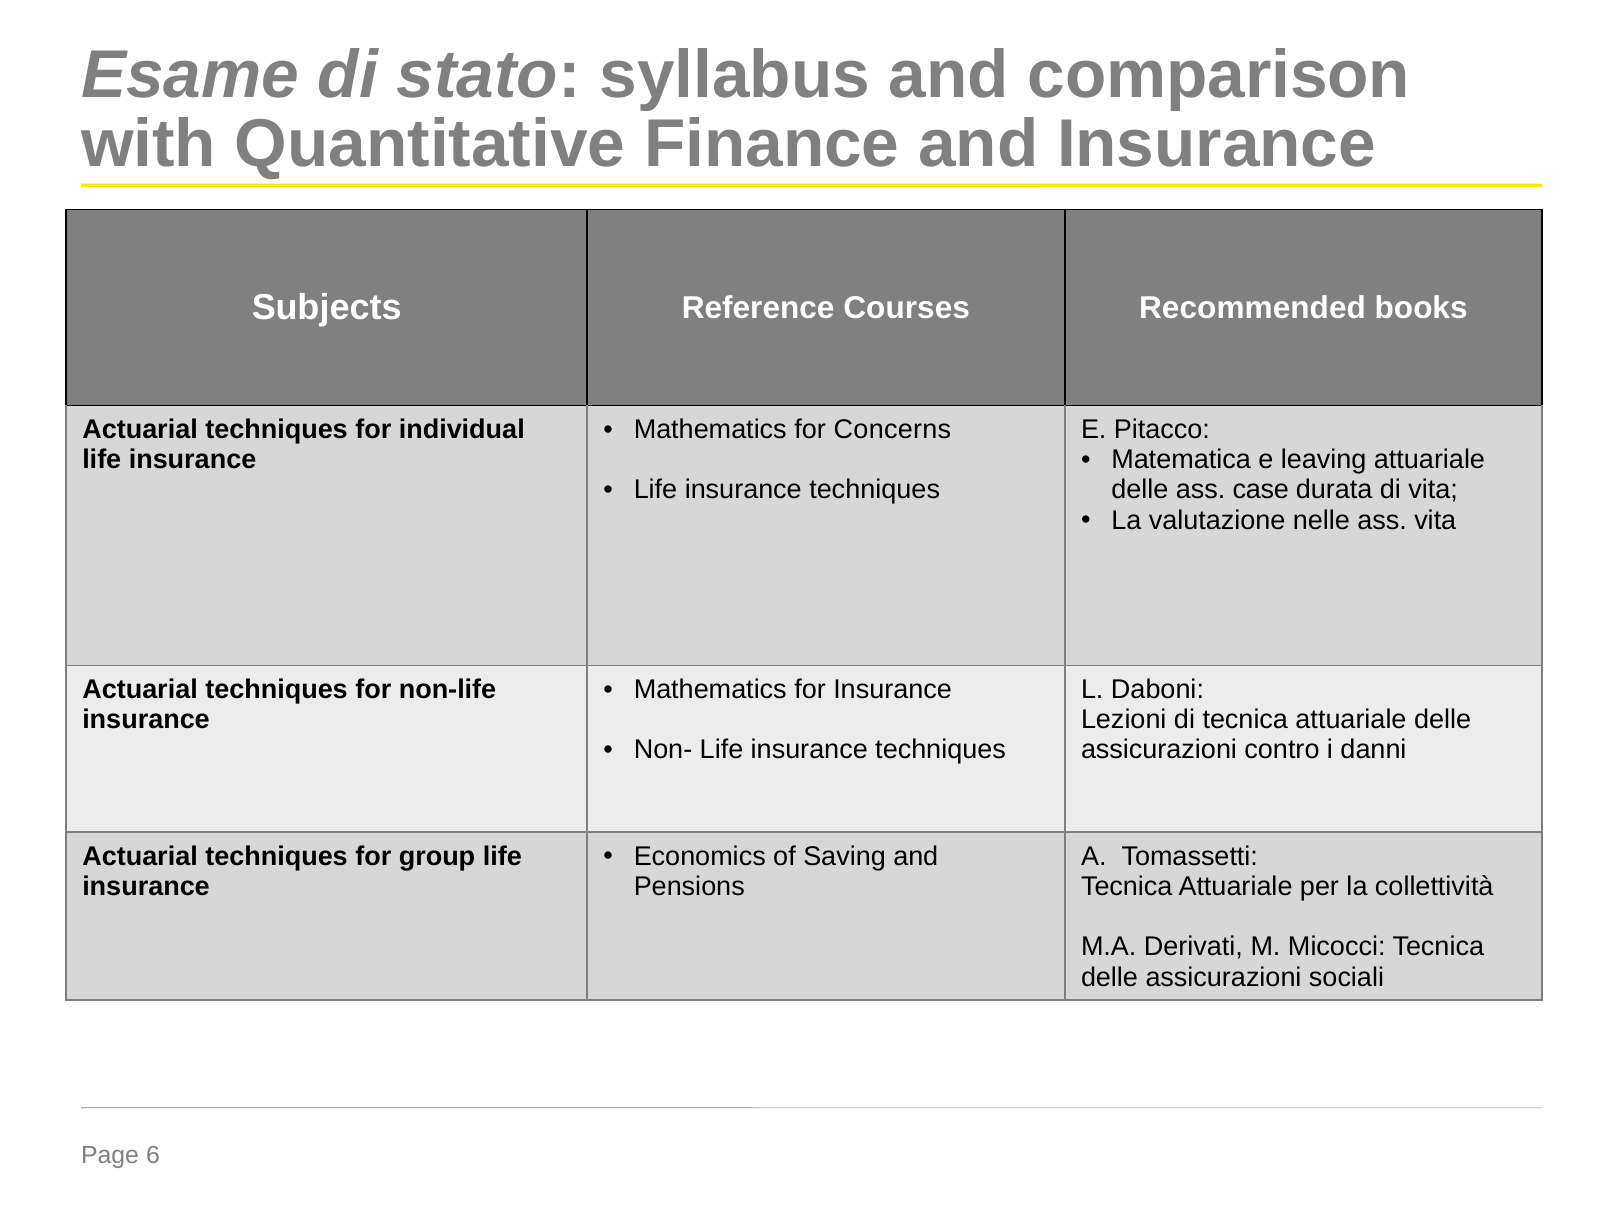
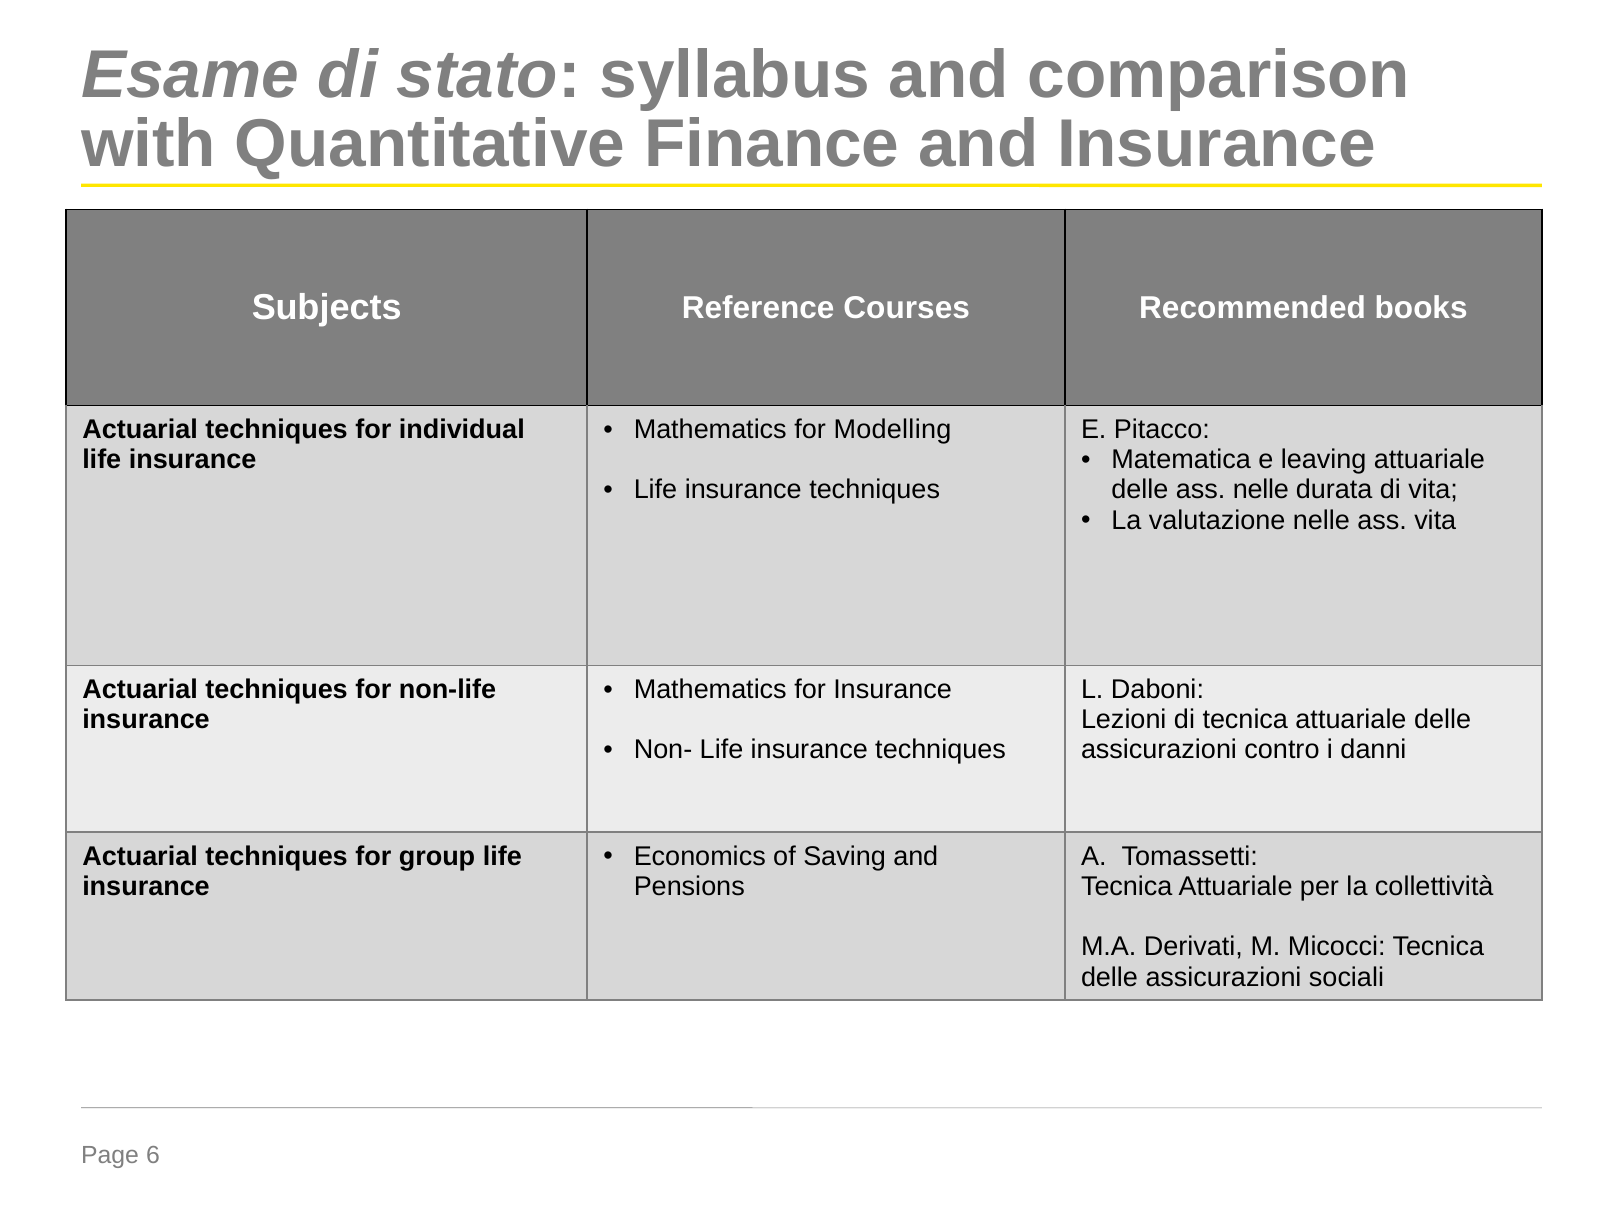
Concerns: Concerns -> Modelling
ass case: case -> nelle
